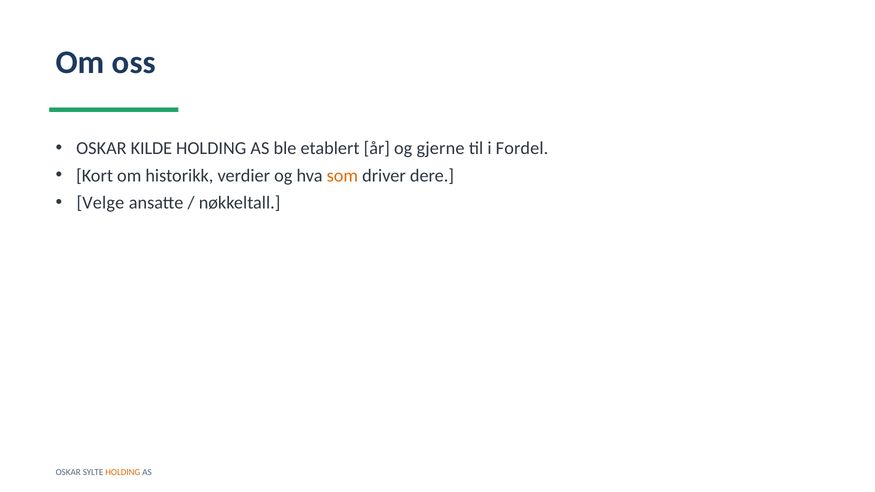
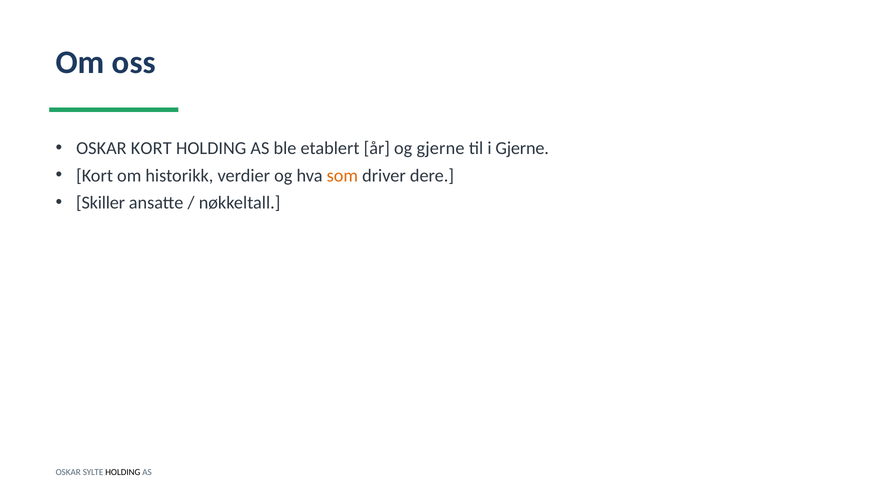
OSKAR KILDE: KILDE -> KORT
i Fordel: Fordel -> Gjerne
Velge: Velge -> Skiller
HOLDING at (123, 472) colour: orange -> black
